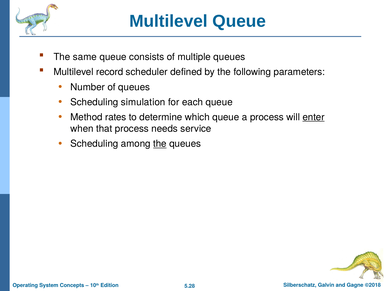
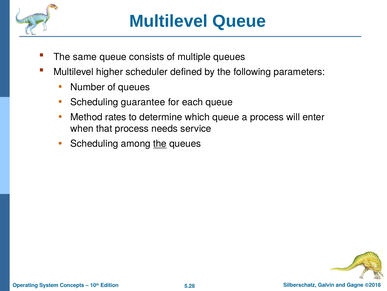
record: record -> higher
simulation: simulation -> guarantee
enter underline: present -> none
